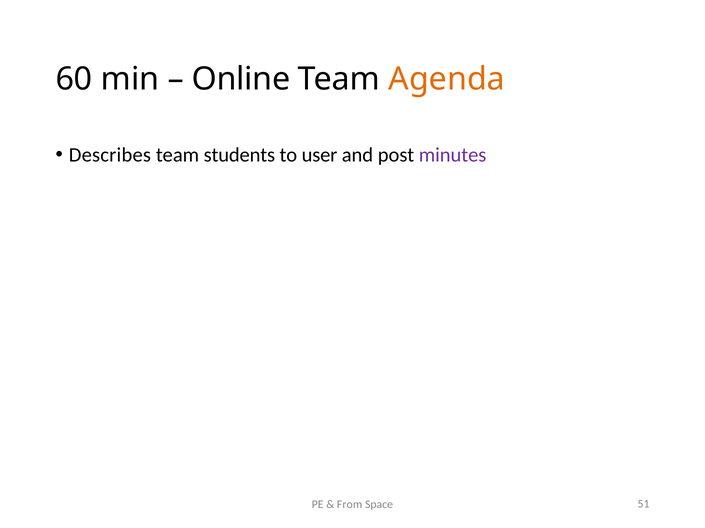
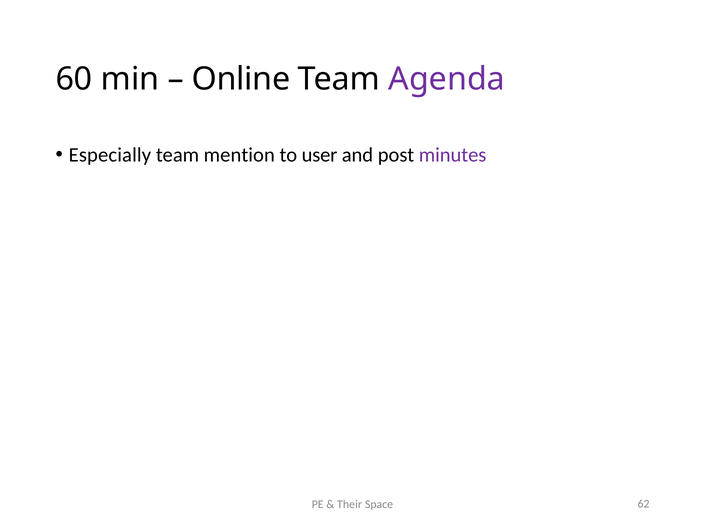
Agenda colour: orange -> purple
Describes: Describes -> Especially
students: students -> mention
From: From -> Their
51: 51 -> 62
